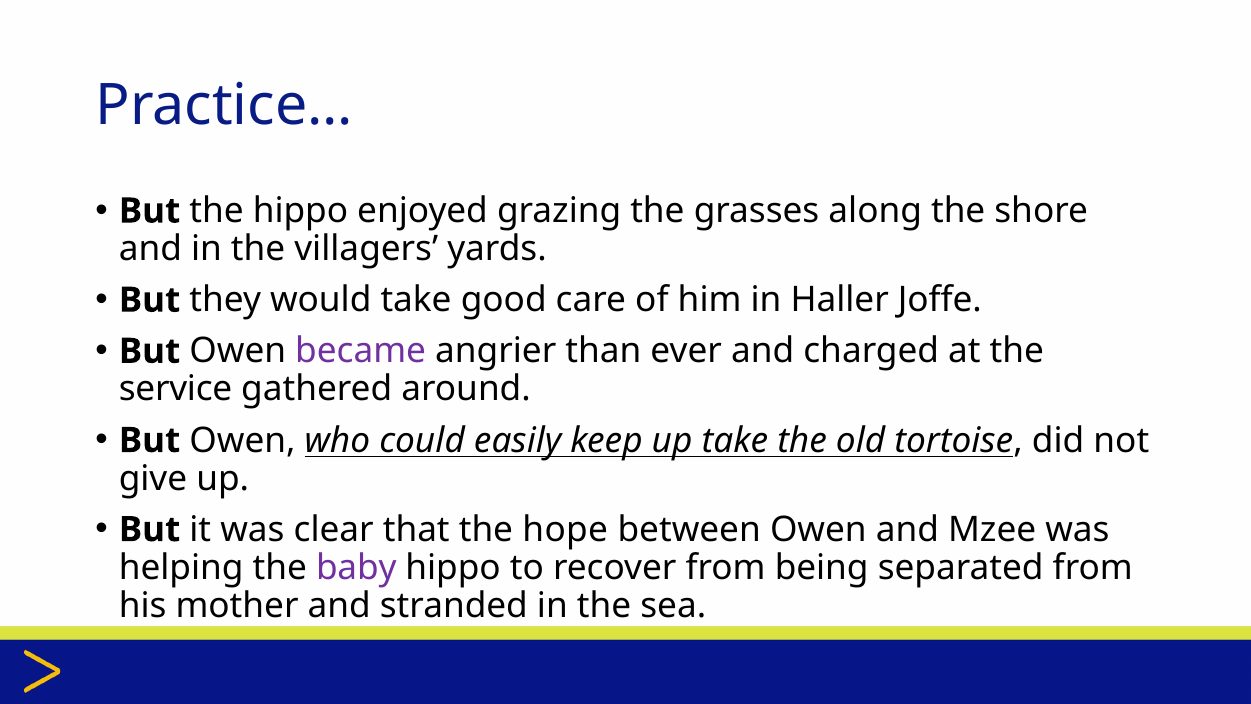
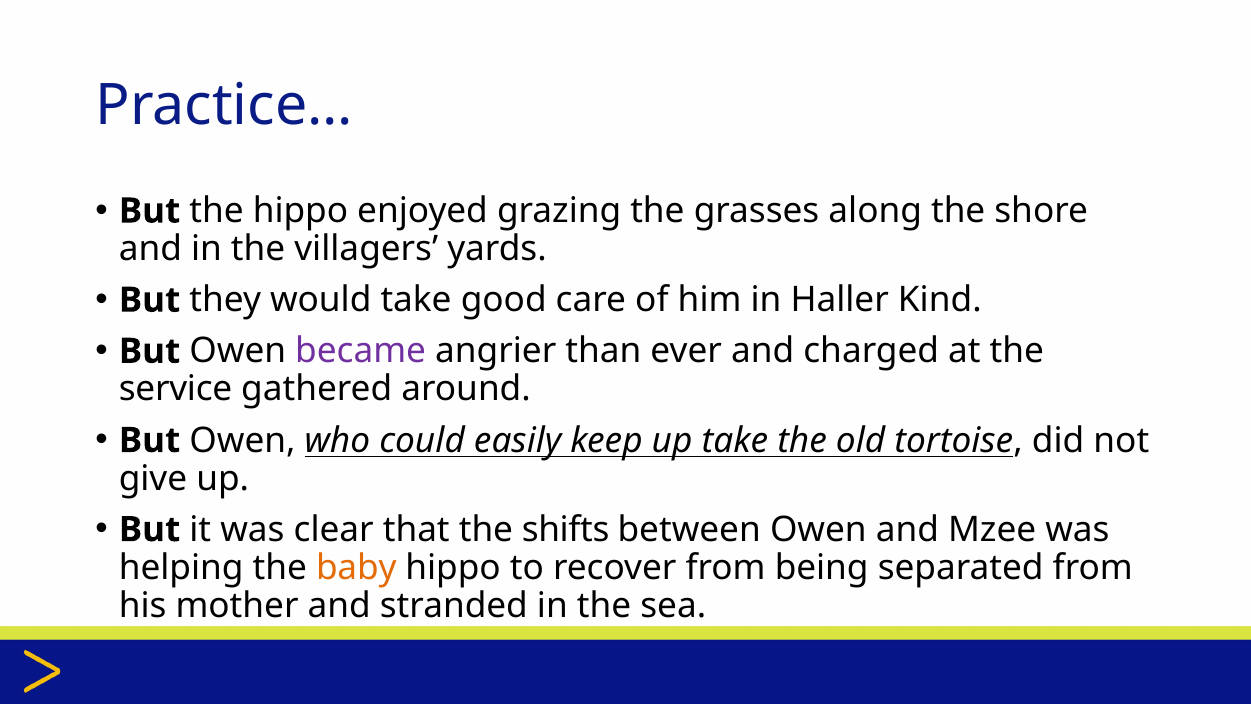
Joffe: Joffe -> Kind
hope: hope -> shifts
baby colour: purple -> orange
